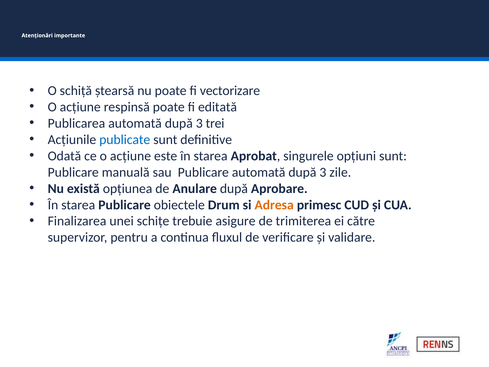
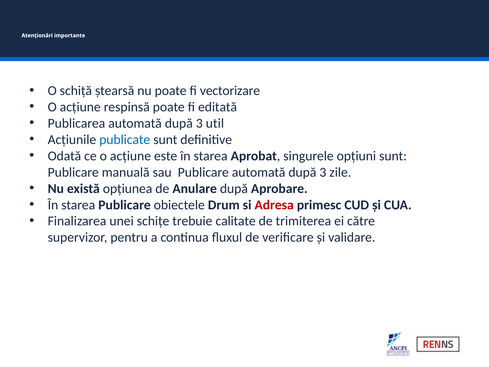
trei: trei -> util
Adresa colour: orange -> red
asigure: asigure -> calitate
